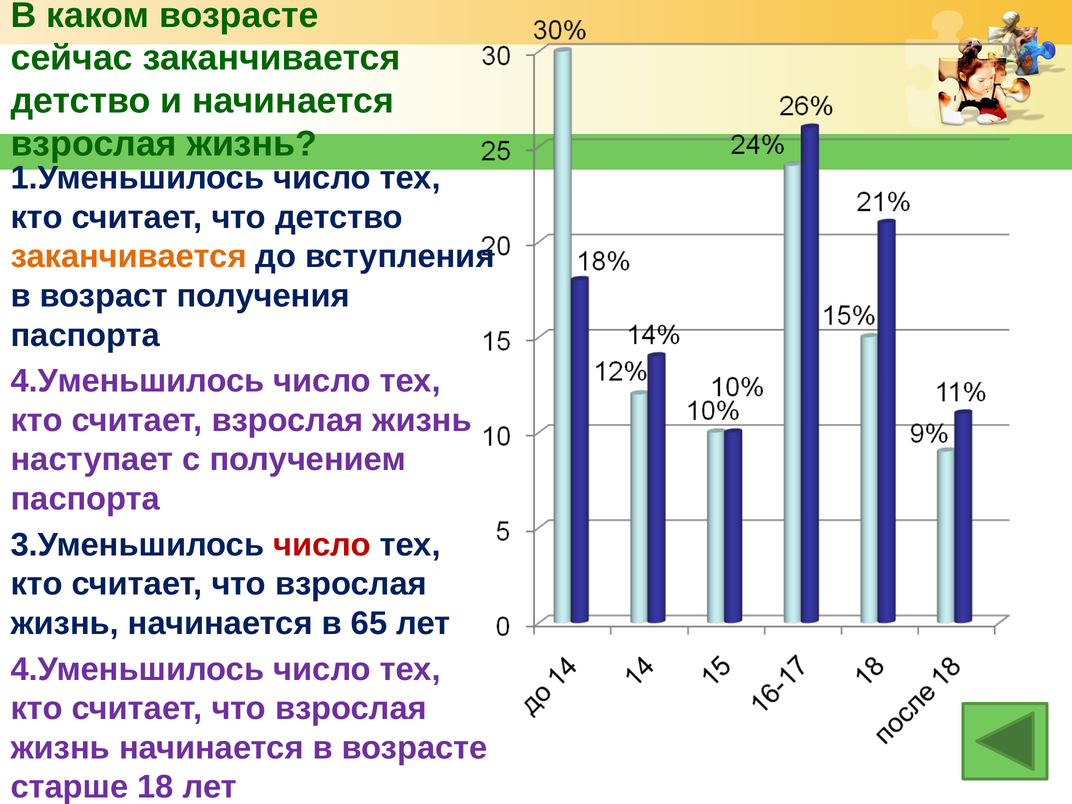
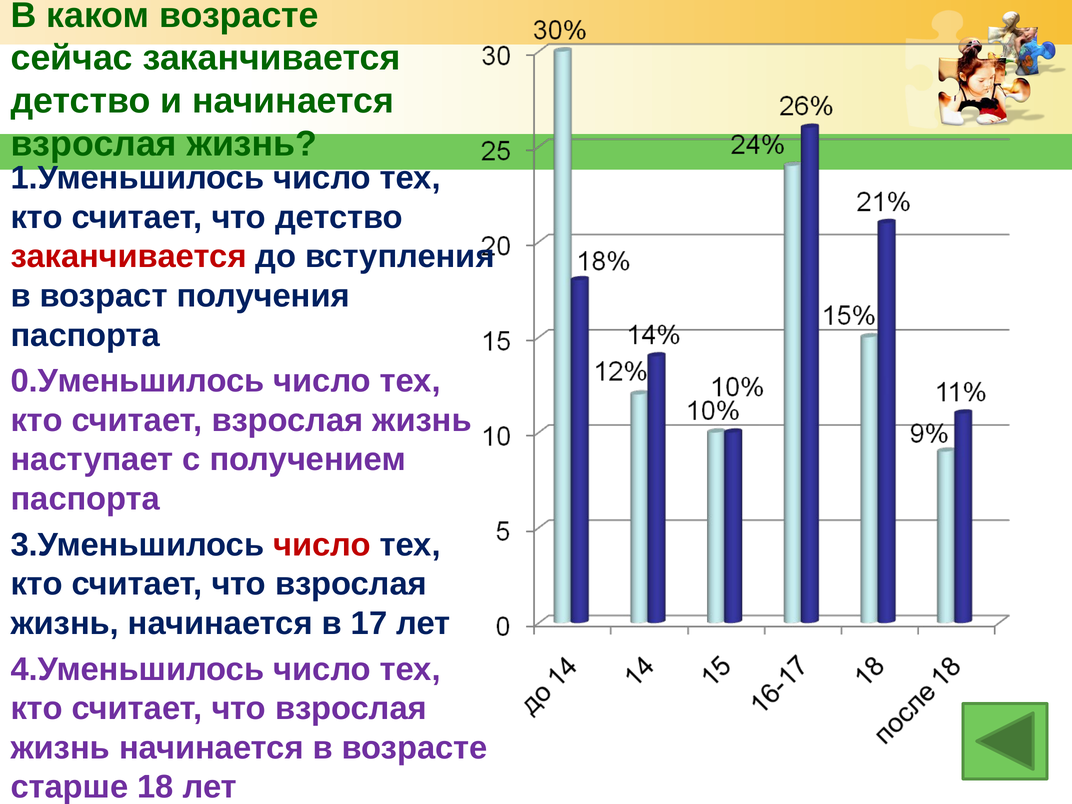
заканчивается at (129, 257) colour: orange -> red
4.Уменьшилось at (138, 381): 4.Уменьшилось -> 0.Уменьшилось
65: 65 -> 17
